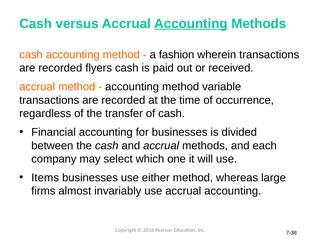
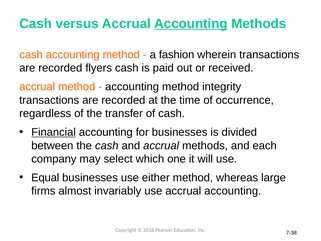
variable: variable -> integrity
Financial underline: none -> present
Items: Items -> Equal
